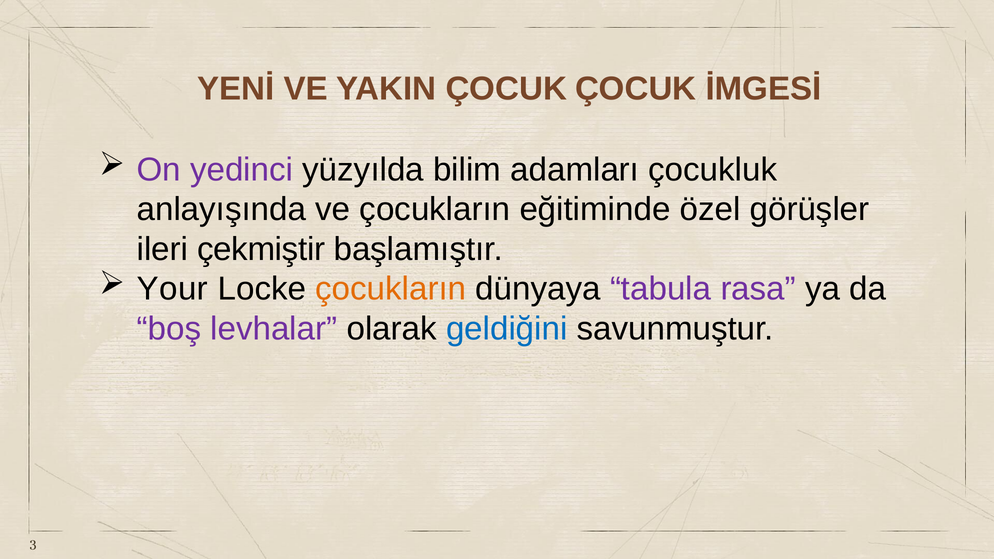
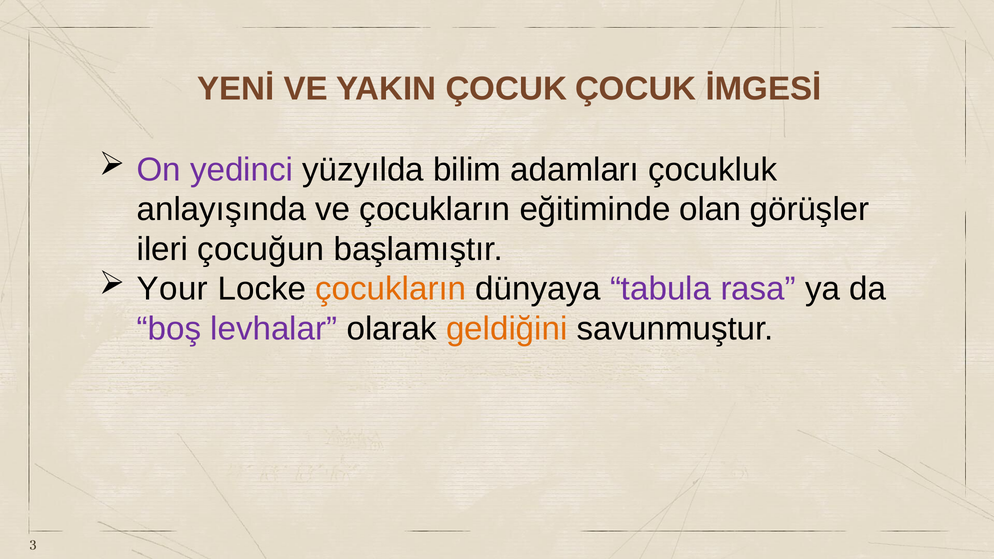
özel: özel -> olan
çekmiştir: çekmiştir -> çocuğun
geldiğini colour: blue -> orange
